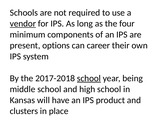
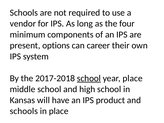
vendor underline: present -> none
year being: being -> place
clusters at (24, 111): clusters -> schools
